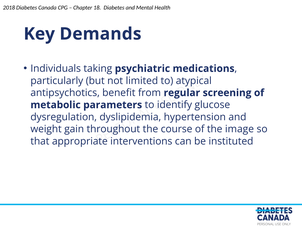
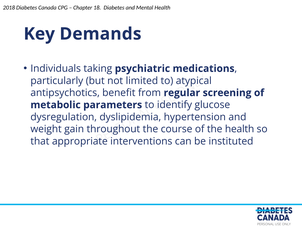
the image: image -> health
